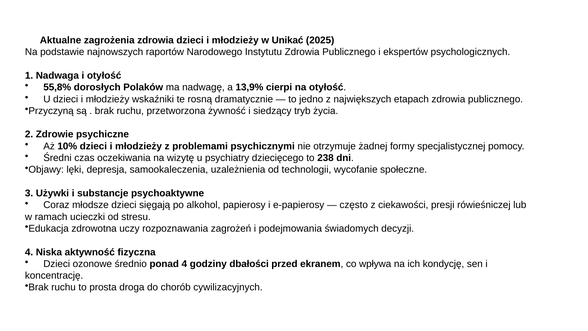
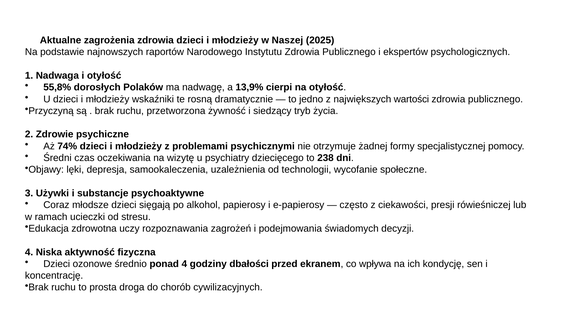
Unikać: Unikać -> Naszej
etapach: etapach -> wartości
10%: 10% -> 74%
